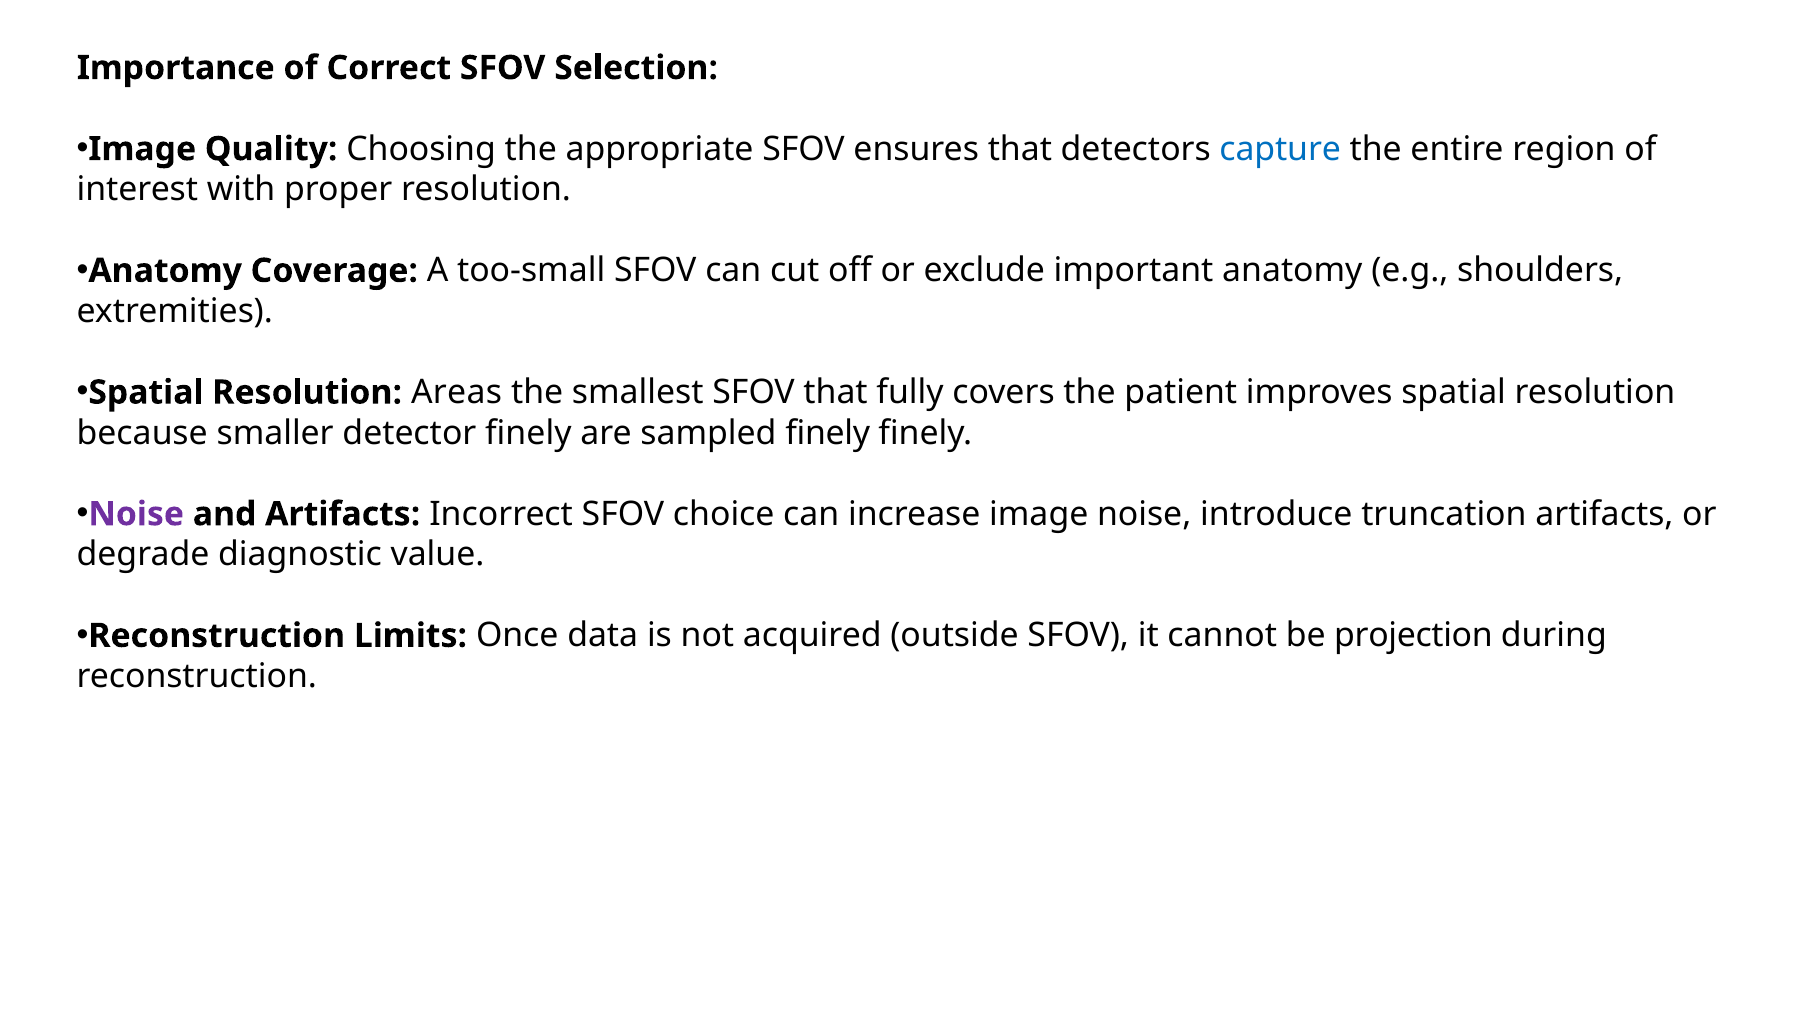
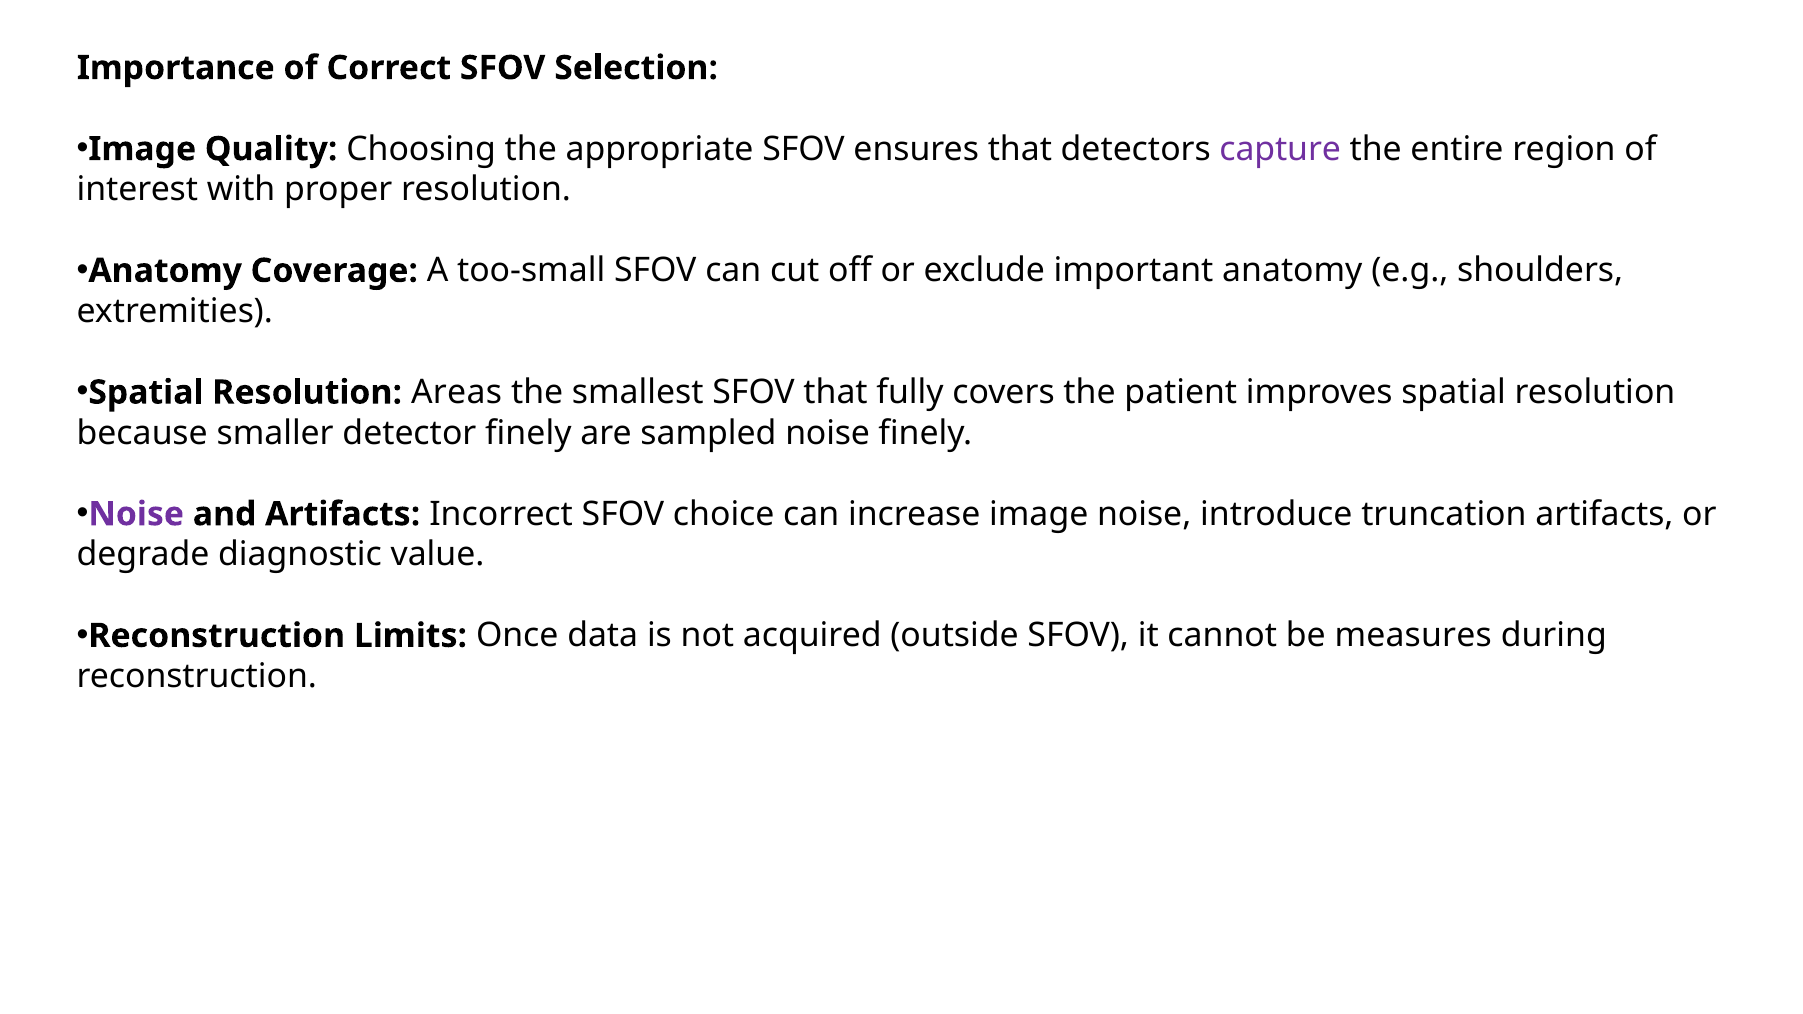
capture colour: blue -> purple
sampled finely: finely -> noise
projection: projection -> measures
